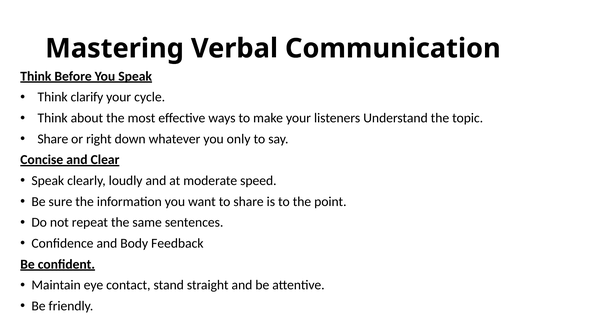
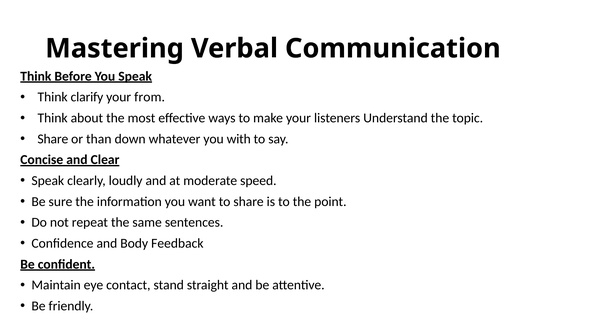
cycle: cycle -> from
right: right -> than
only: only -> with
